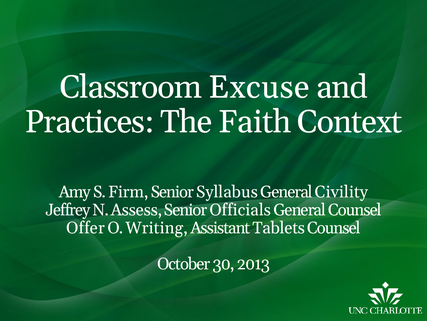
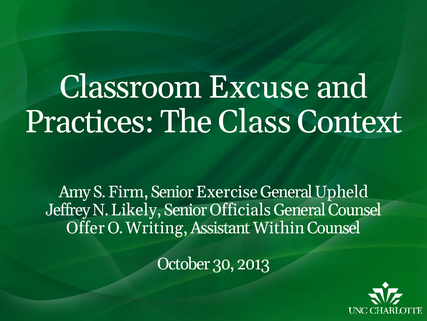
Faith: Faith -> Class
Syllabus: Syllabus -> Exercise
Civility: Civility -> Upheld
Assess: Assess -> Likely
Tablets: Tablets -> Within
